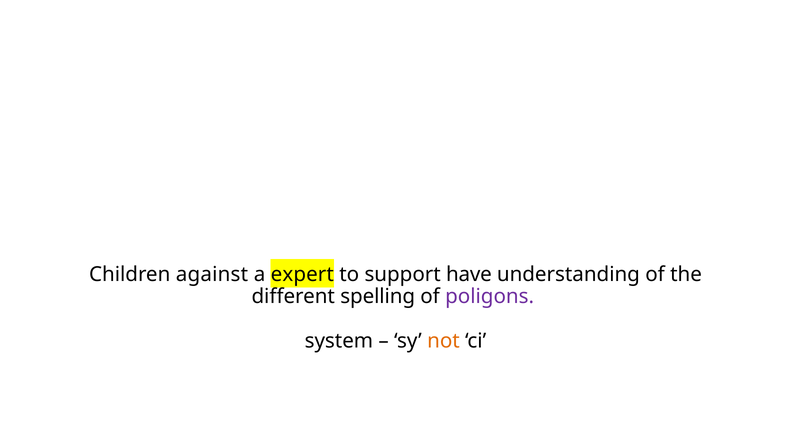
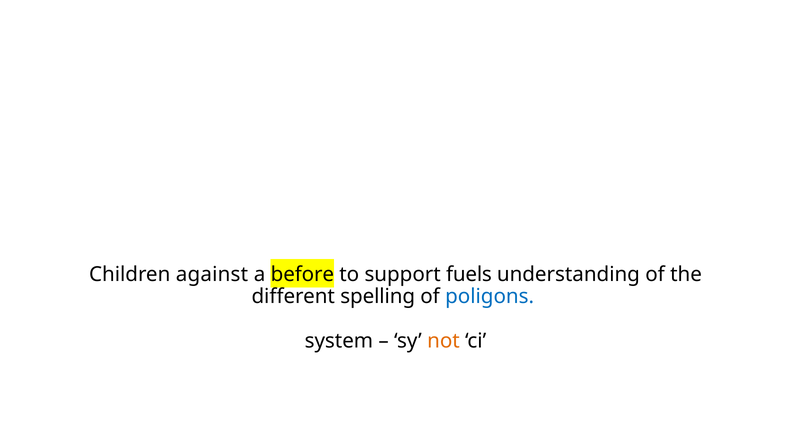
expert: expert -> before
have: have -> fuels
poligons colour: purple -> blue
